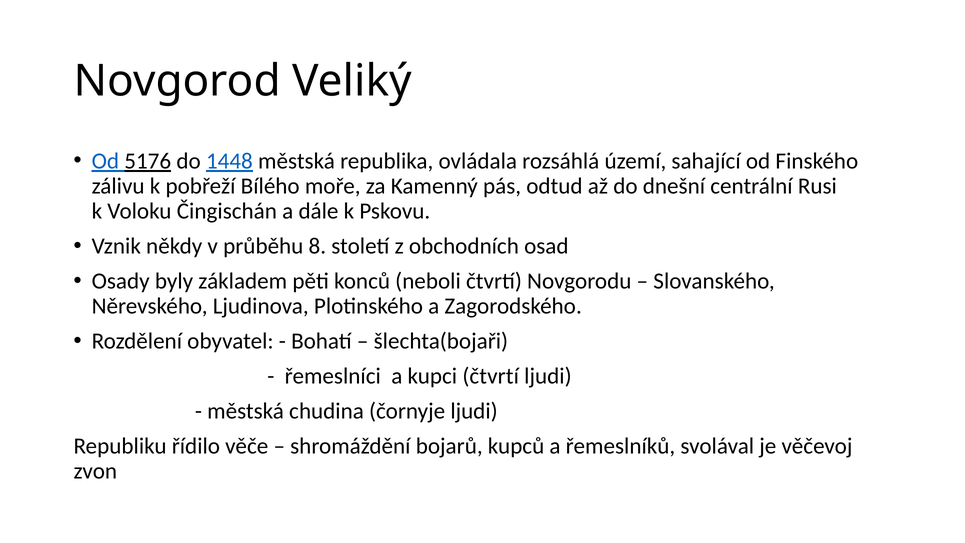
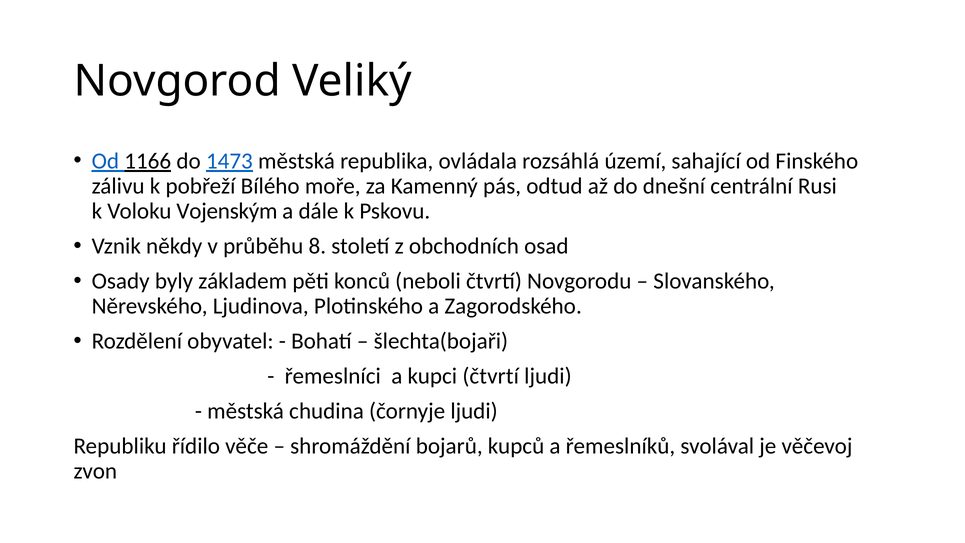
5176: 5176 -> 1166
1448: 1448 -> 1473
Čingischán: Čingischán -> Vojenským
